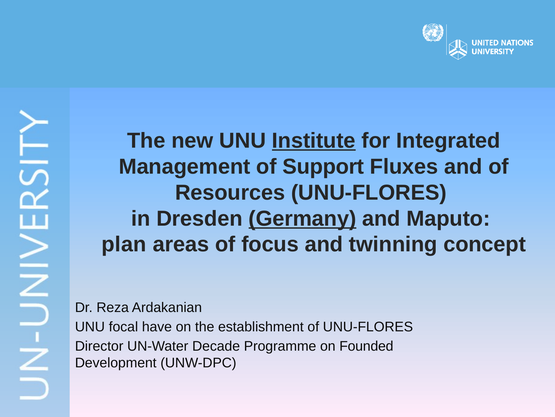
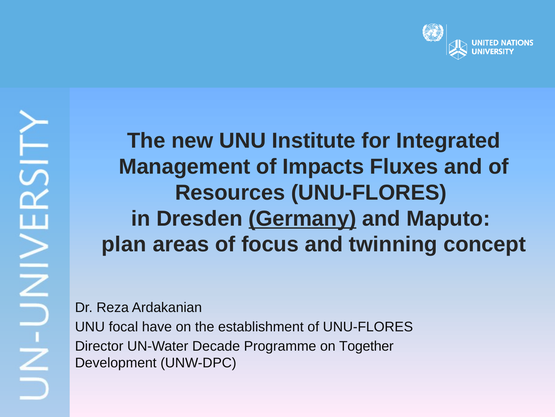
Institute underline: present -> none
Support: Support -> Impacts
Founded: Founded -> Together
